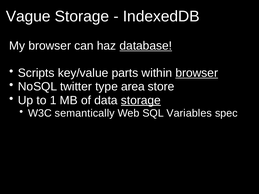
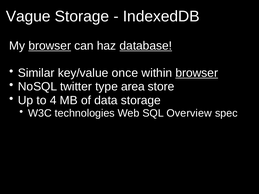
browser at (50, 46) underline: none -> present
Scripts: Scripts -> Similar
parts: parts -> once
1: 1 -> 4
storage at (141, 100) underline: present -> none
semantically: semantically -> technologies
Variables: Variables -> Overview
